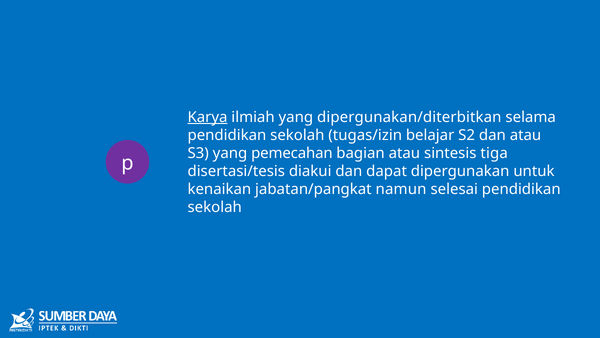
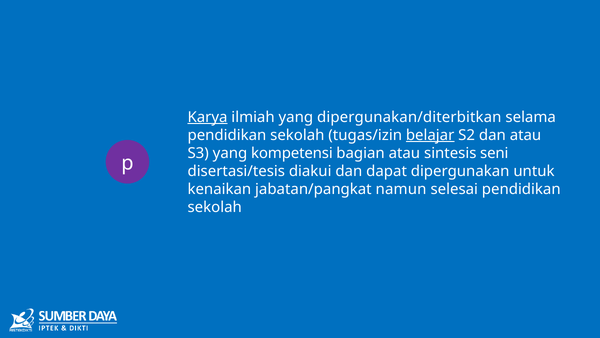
belajar underline: none -> present
pemecahan: pemecahan -> kompetensi
tiga: tiga -> seni
